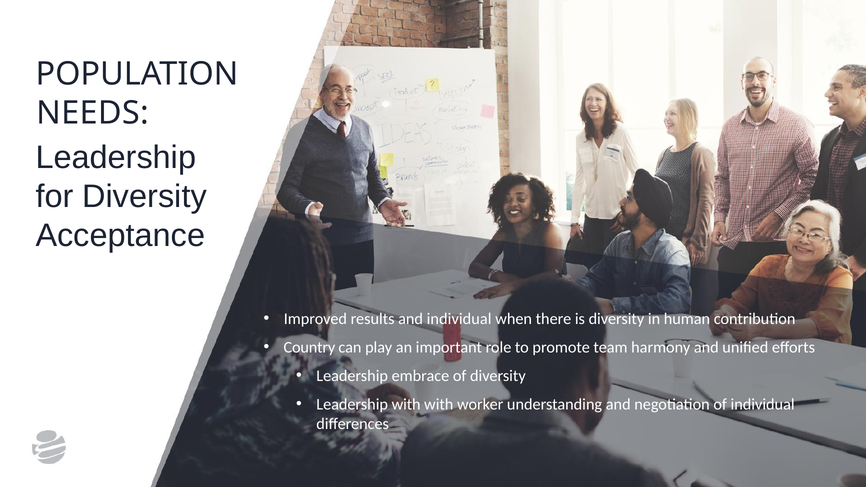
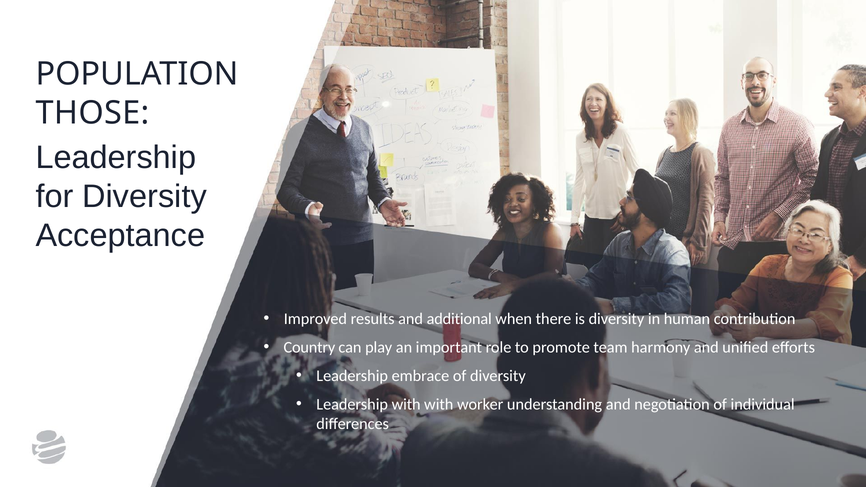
NEEDS: NEEDS -> THOSE
and individual: individual -> additional
